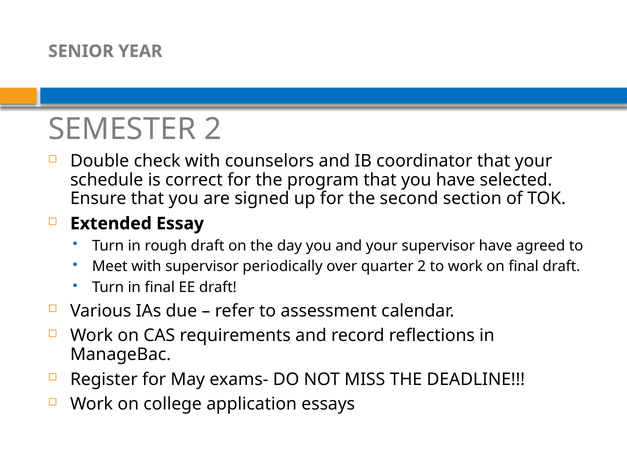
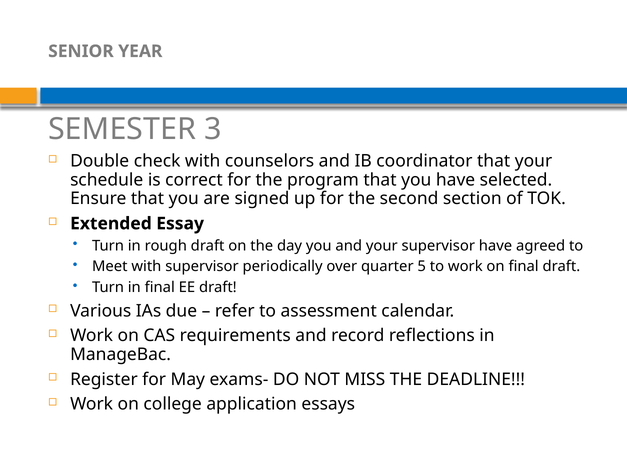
SEMESTER 2: 2 -> 3
quarter 2: 2 -> 5
